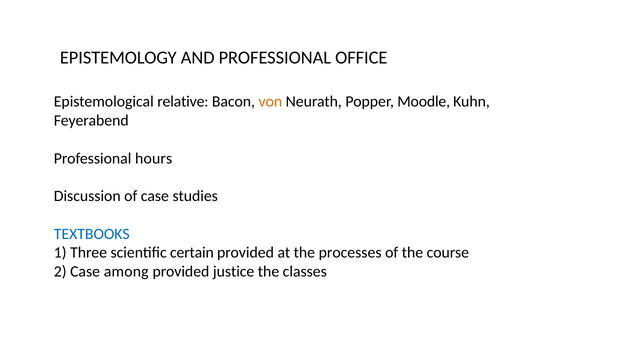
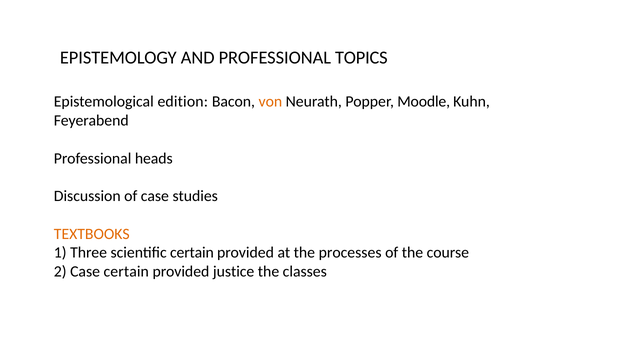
OFFICE: OFFICE -> TOPICS
relative: relative -> edition
hours: hours -> heads
TEXTBOOKS colour: blue -> orange
Case among: among -> certain
